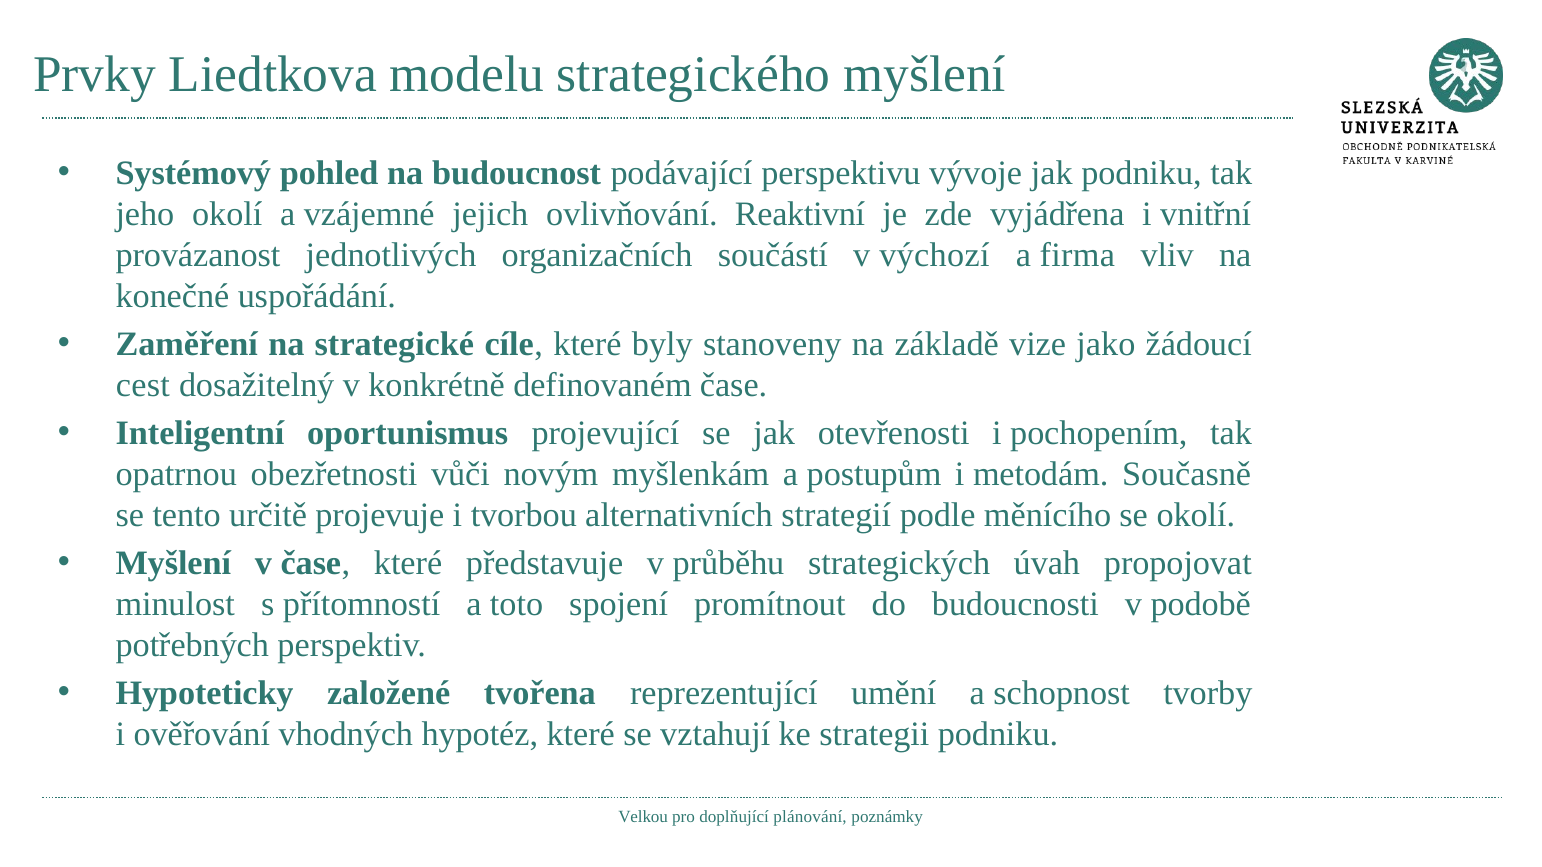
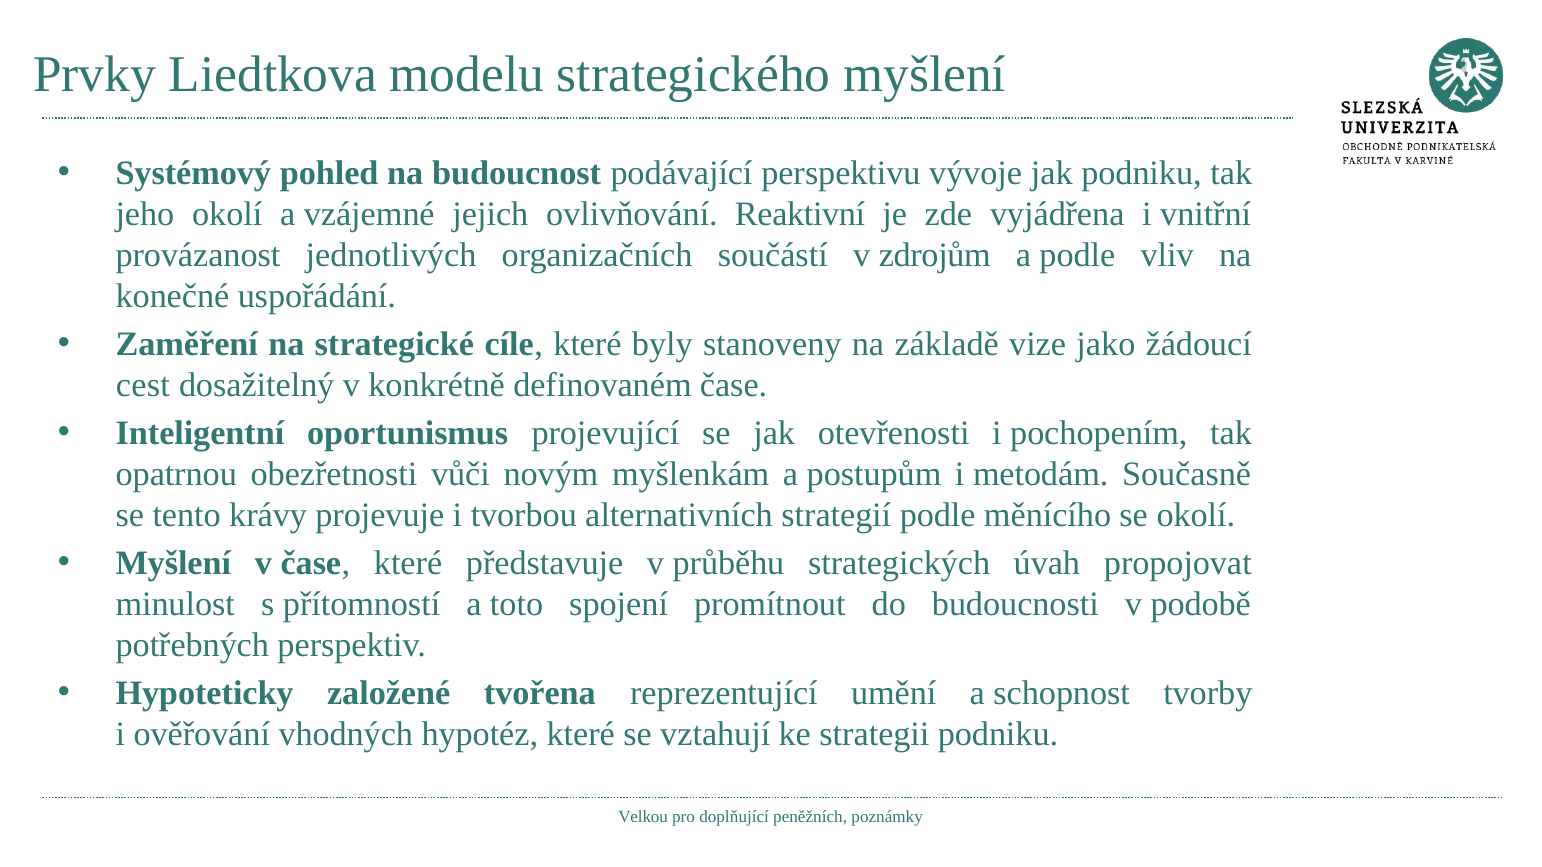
výchozí: výchozí -> zdrojům
a firma: firma -> podle
určitě: určitě -> krávy
plánování: plánování -> peněžních
